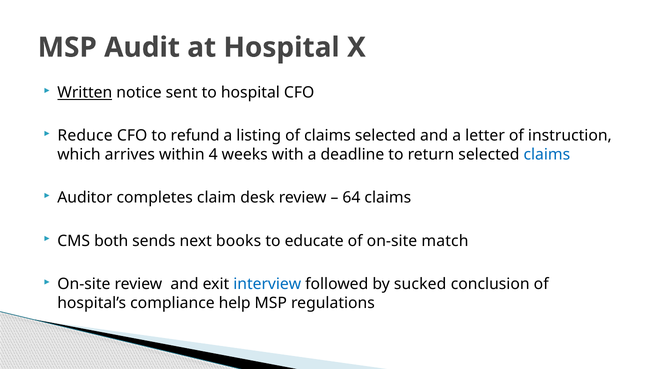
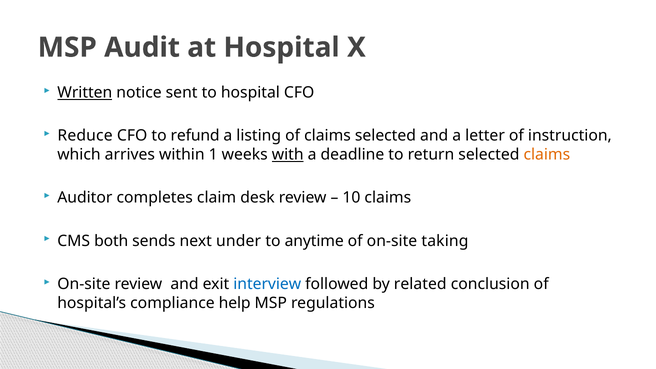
4: 4 -> 1
with underline: none -> present
claims at (547, 155) colour: blue -> orange
64: 64 -> 10
books: books -> under
educate: educate -> anytime
match: match -> taking
sucked: sucked -> related
